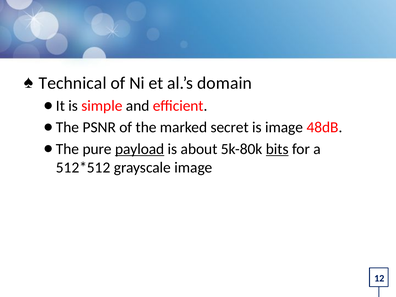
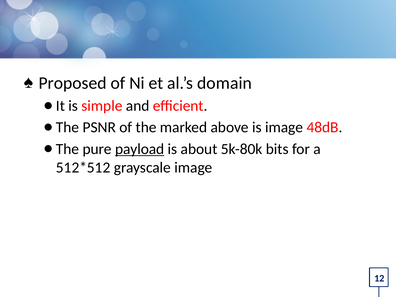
Technical: Technical -> Proposed
secret: secret -> above
bits underline: present -> none
